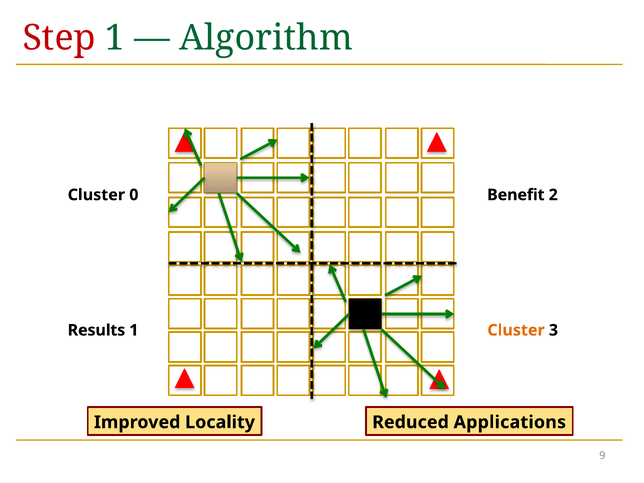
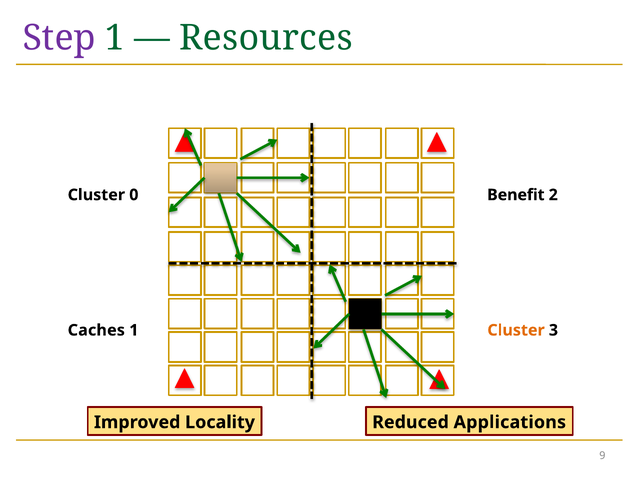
Step colour: red -> purple
Algorithm: Algorithm -> Resources
Results: Results -> Caches
